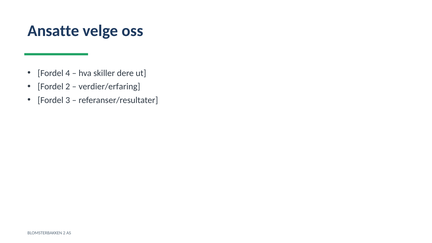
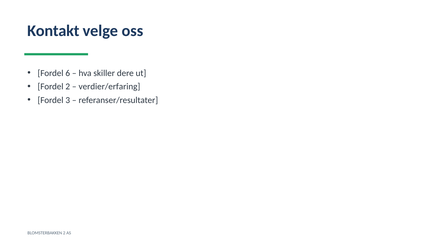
Ansatte: Ansatte -> Kontakt
4: 4 -> 6
